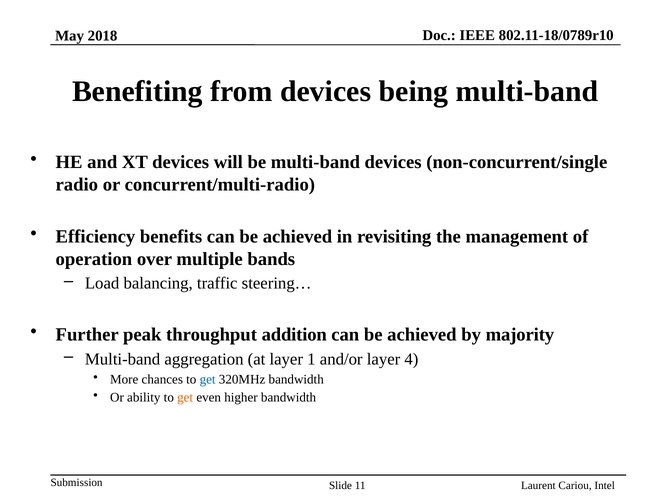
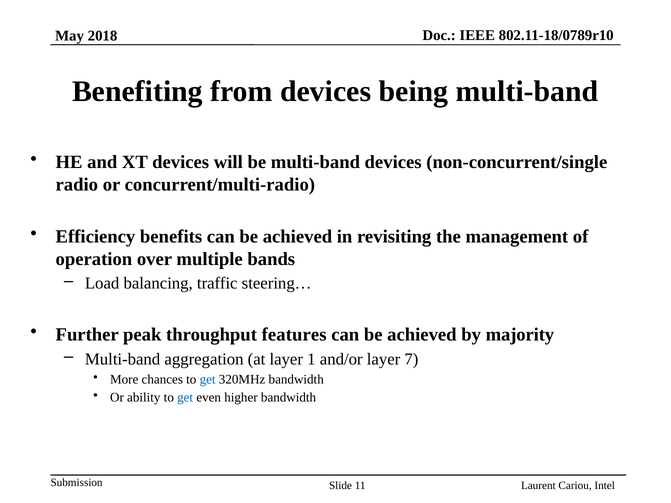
addition: addition -> features
4: 4 -> 7
get at (185, 398) colour: orange -> blue
